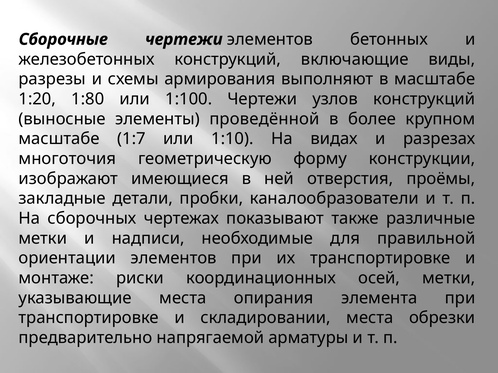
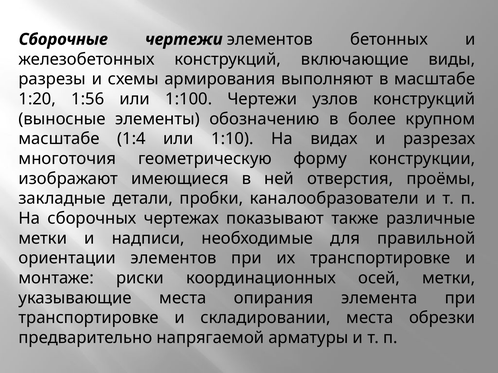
1:80: 1:80 -> 1:56
проведённой: проведённой -> обозначению
1:7: 1:7 -> 1:4
